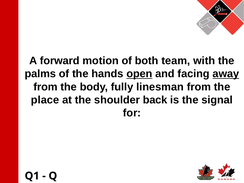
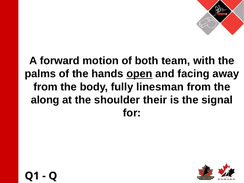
away underline: present -> none
place: place -> along
back: back -> their
